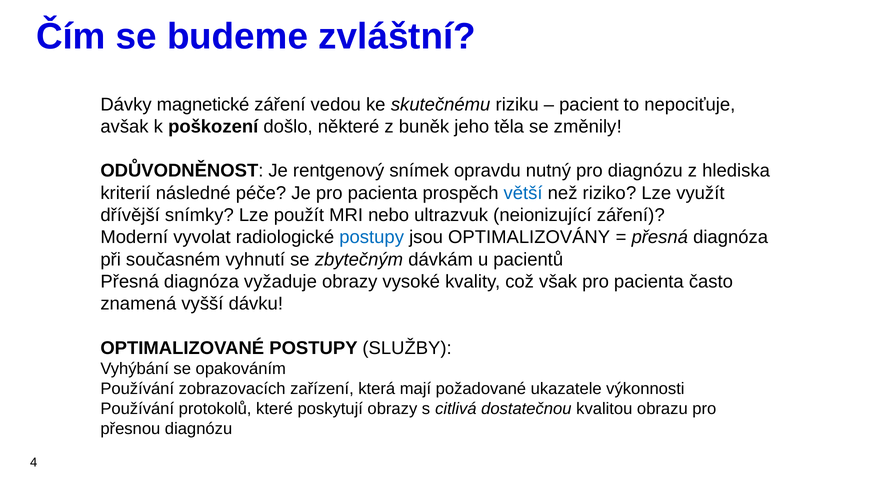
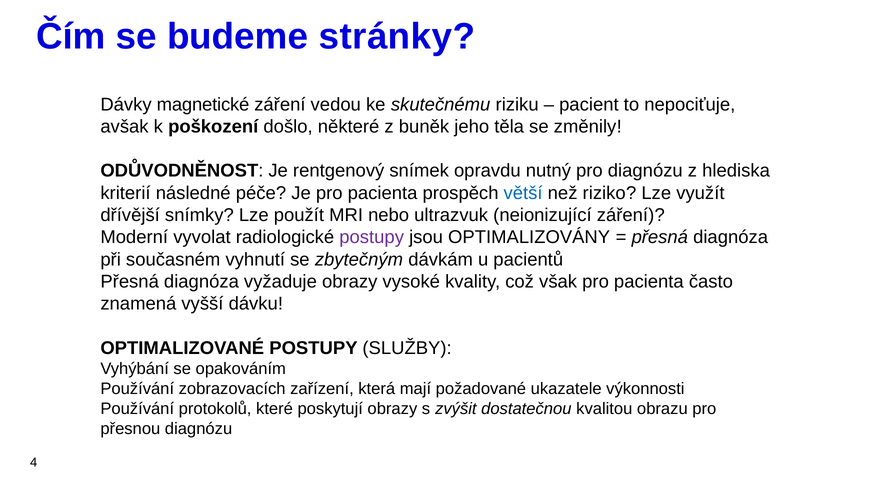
zvláštní: zvláštní -> stránky
postupy at (372, 237) colour: blue -> purple
citlivá: citlivá -> zvýšit
